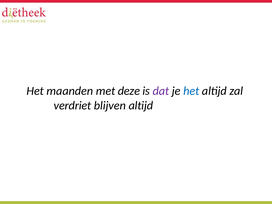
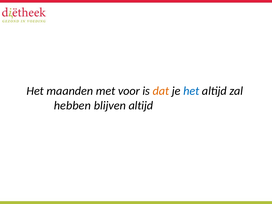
deze: deze -> voor
dat colour: purple -> orange
verdriet: verdriet -> hebben
